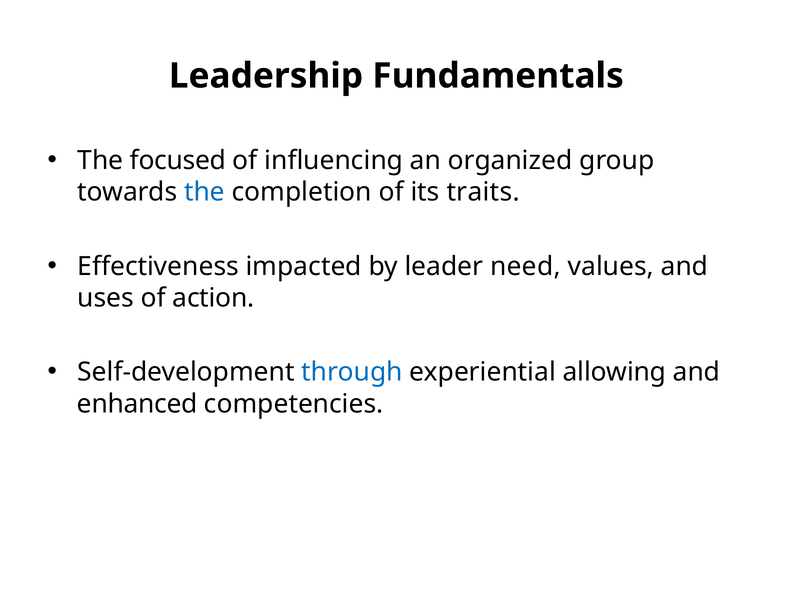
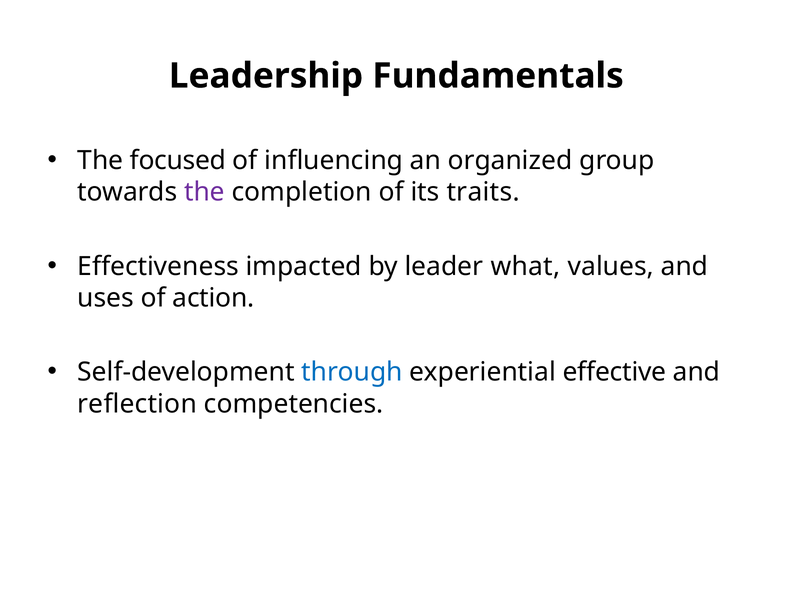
the at (204, 192) colour: blue -> purple
need: need -> what
allowing: allowing -> effective
enhanced: enhanced -> reflection
